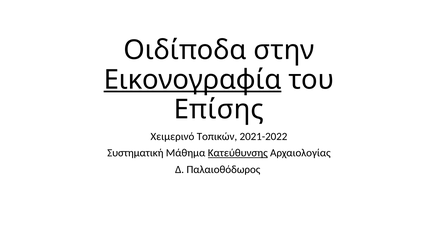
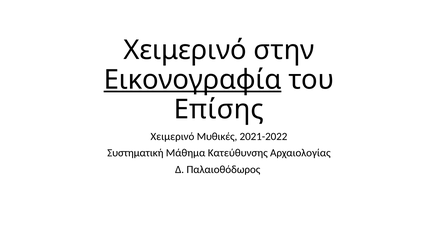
Οιδίποδα at (185, 50): Οιδίποδα -> Χειμερινό
Τοπικών: Τοπικών -> Μυθικές
Κατεύθυνσης underline: present -> none
